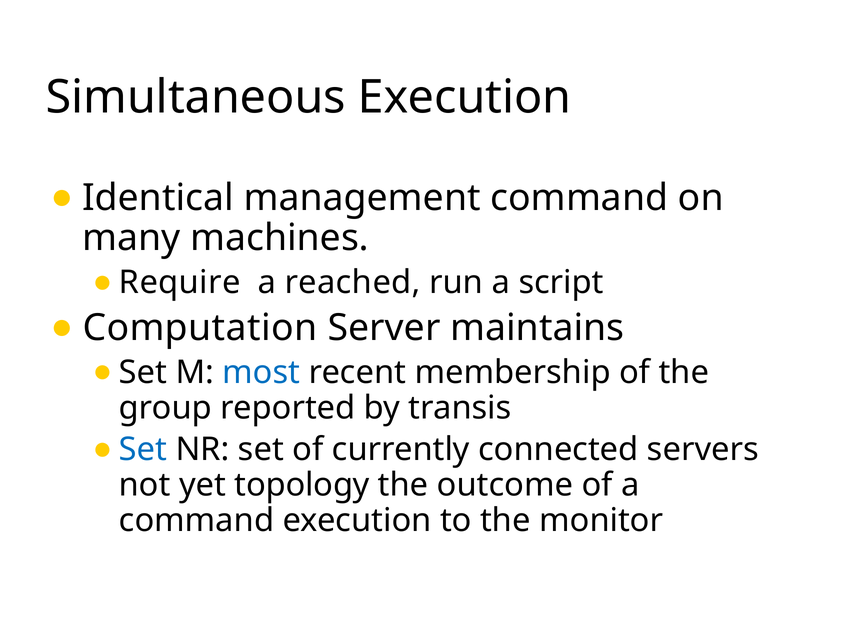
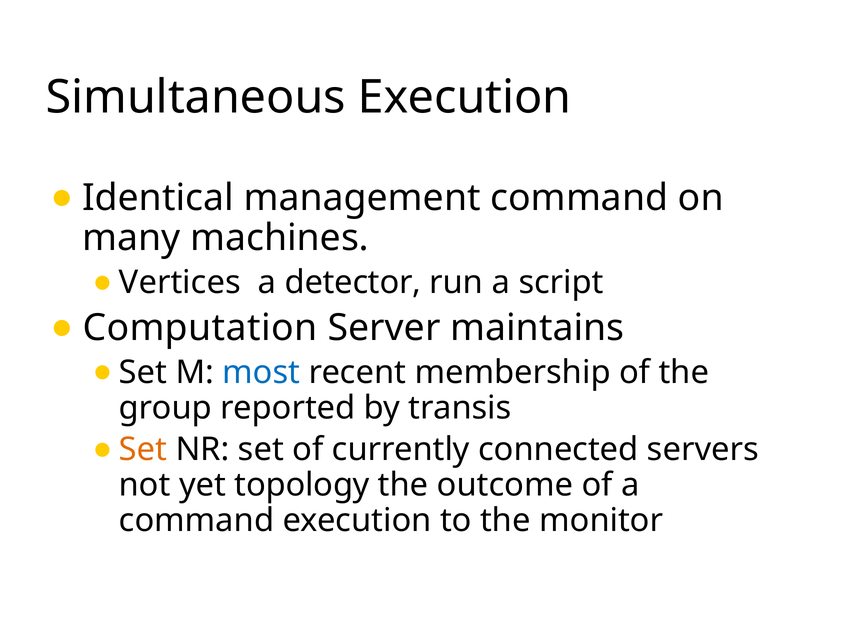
Require: Require -> Vertices
reached: reached -> detector
Set at (143, 450) colour: blue -> orange
